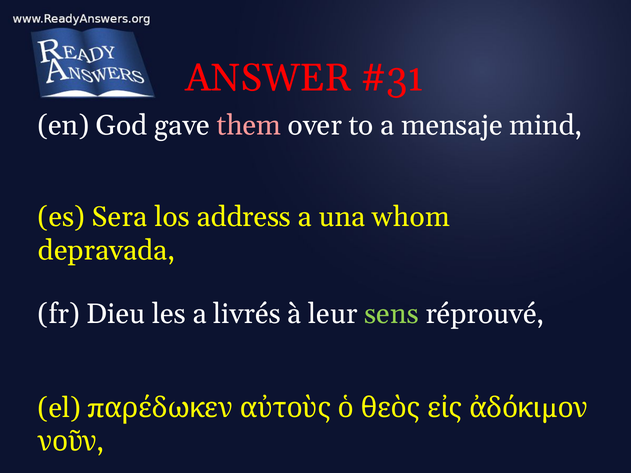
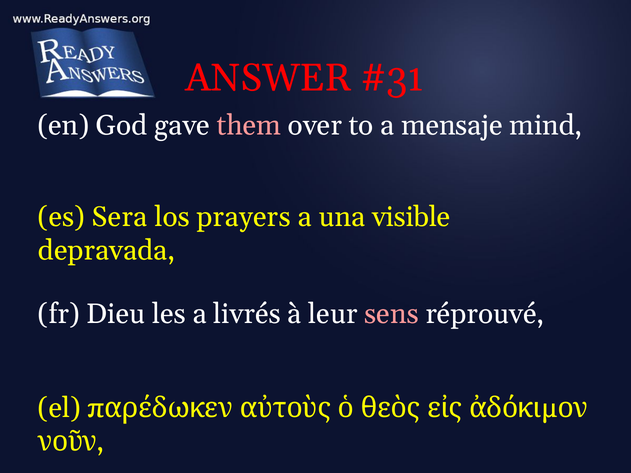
address: address -> prayers
whom: whom -> visible
sens colour: light green -> pink
